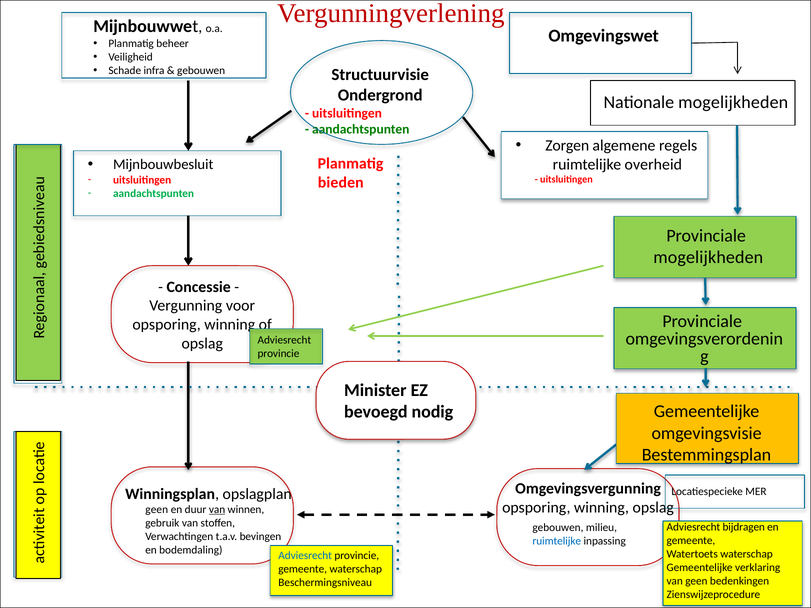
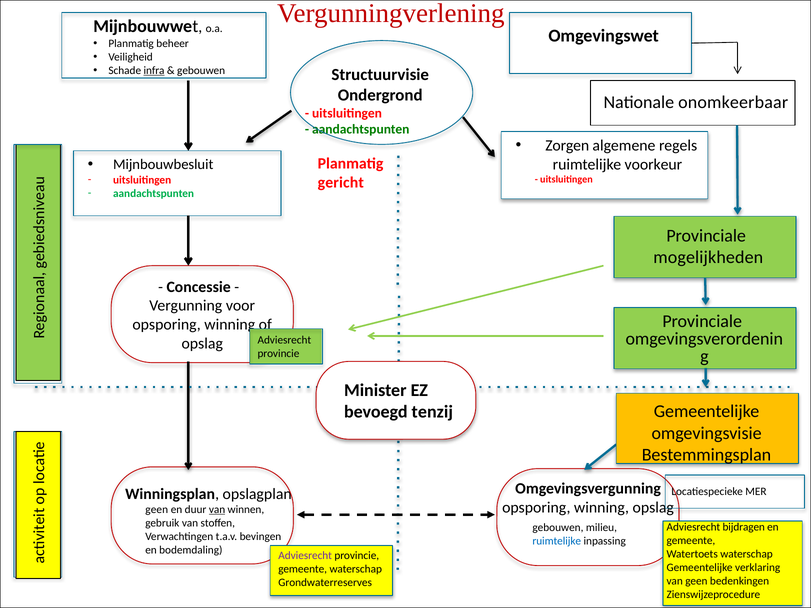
infra underline: none -> present
Nationale mogelijkheden: mogelijkheden -> onomkeerbaar
overheid: overheid -> voorkeur
bieden: bieden -> gericht
nodig: nodig -> tenzij
Adviesrecht at (305, 556) colour: blue -> purple
Beschermingsniveau: Beschermingsniveau -> Grondwaterreserves
